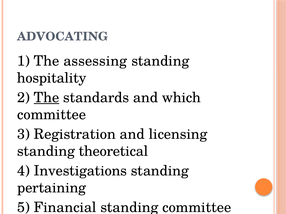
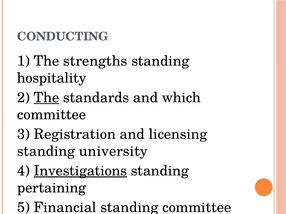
ADVOCATING: ADVOCATING -> CONDUCTING
assessing: assessing -> strengths
theoretical: theoretical -> university
Investigations underline: none -> present
